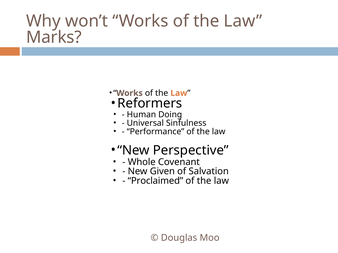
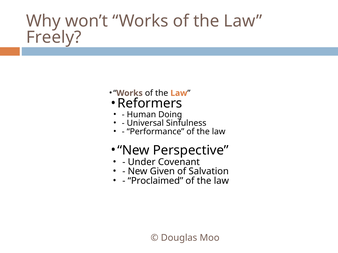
Marks: Marks -> Freely
Whole: Whole -> Under
